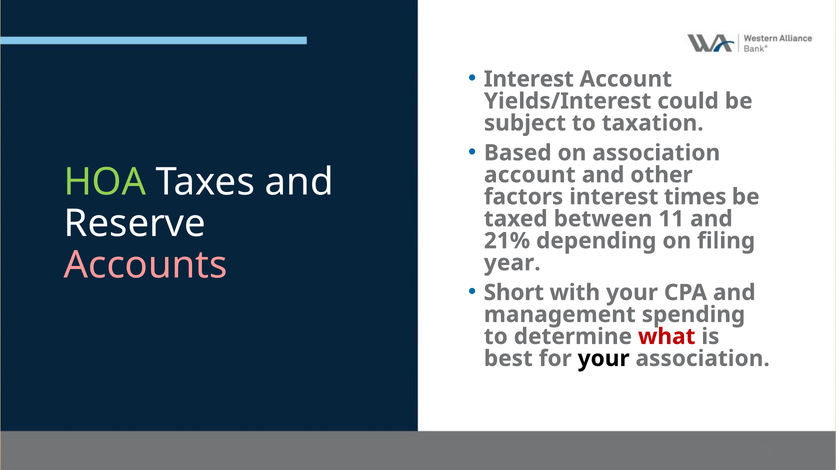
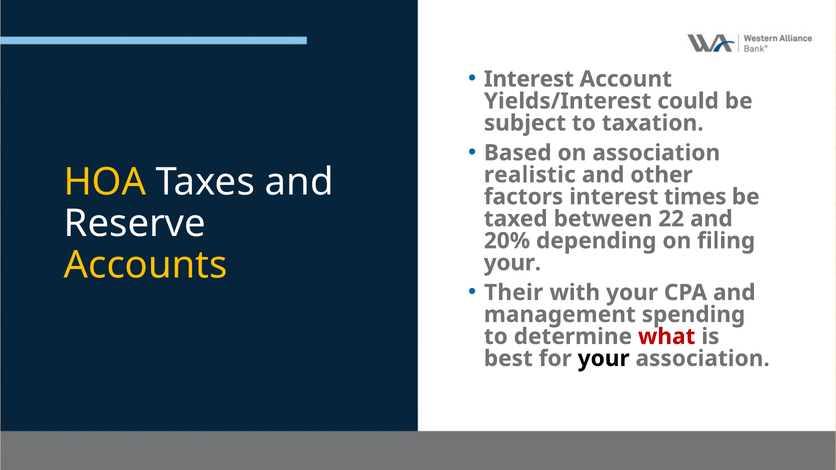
account at (530, 175): account -> realistic
HOA colour: light green -> yellow
11: 11 -> 22
21%: 21% -> 20%
Accounts colour: pink -> yellow
year at (512, 263): year -> your
Short: Short -> Their
